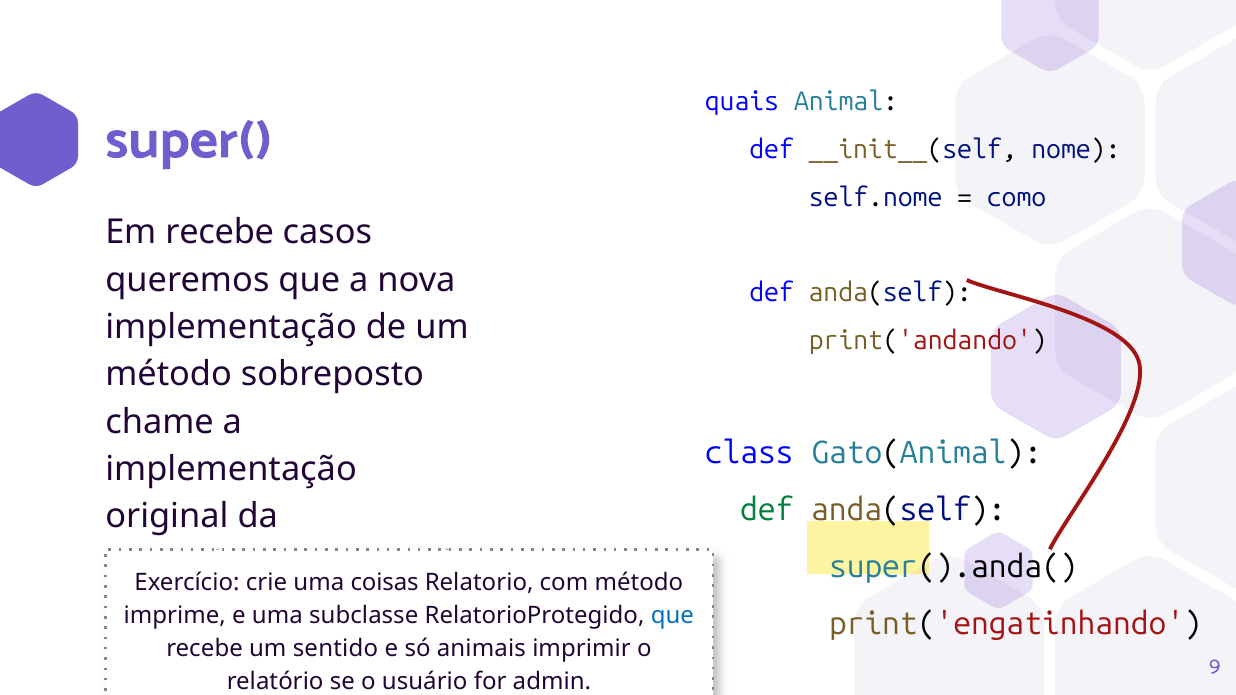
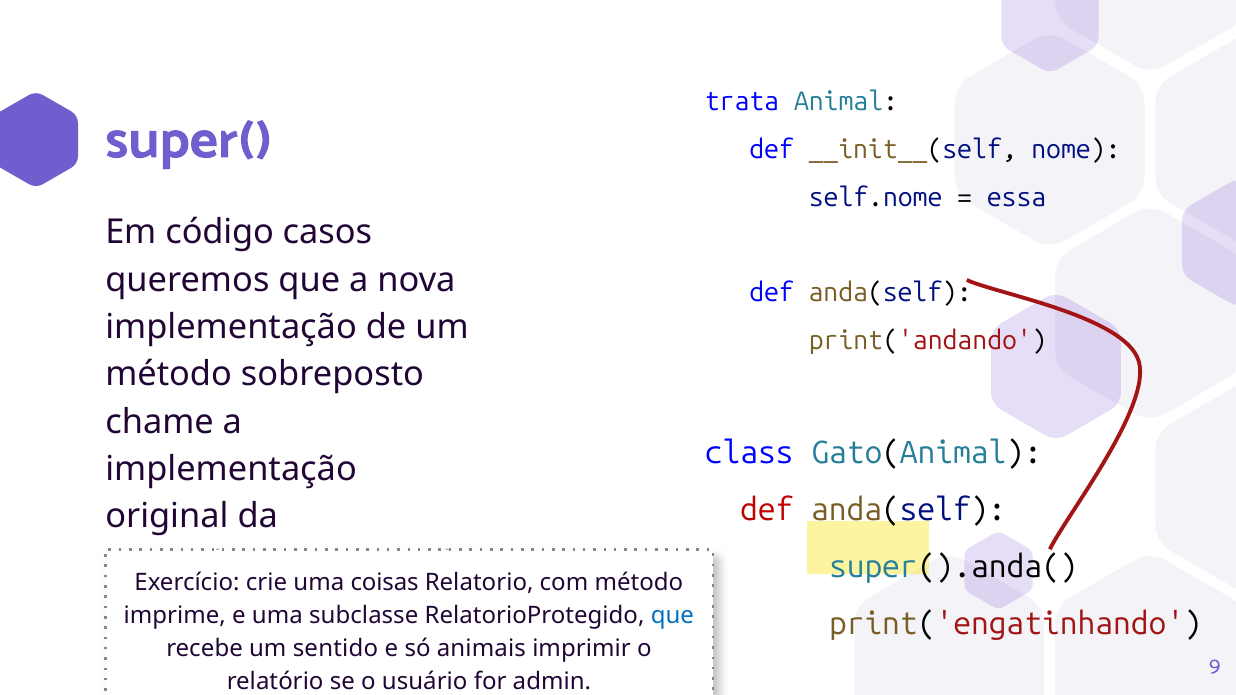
quais: quais -> trata
como: como -> essa
Em recebe: recebe -> código
def at (767, 510) colour: green -> red
